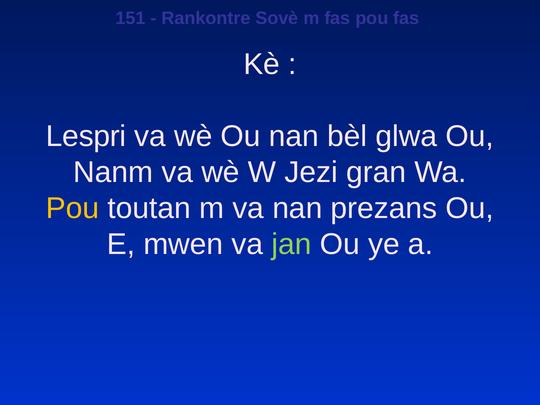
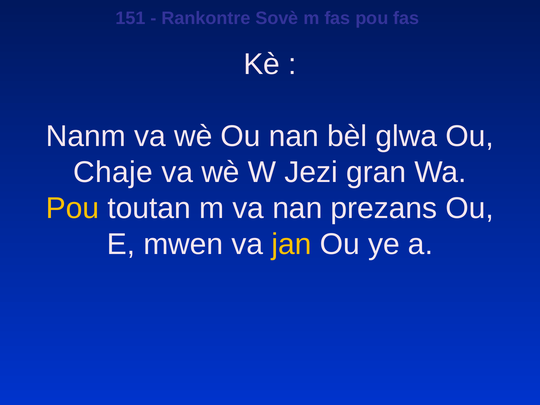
Lespri: Lespri -> Nanm
Nanm: Nanm -> Chaje
jan colour: light green -> yellow
